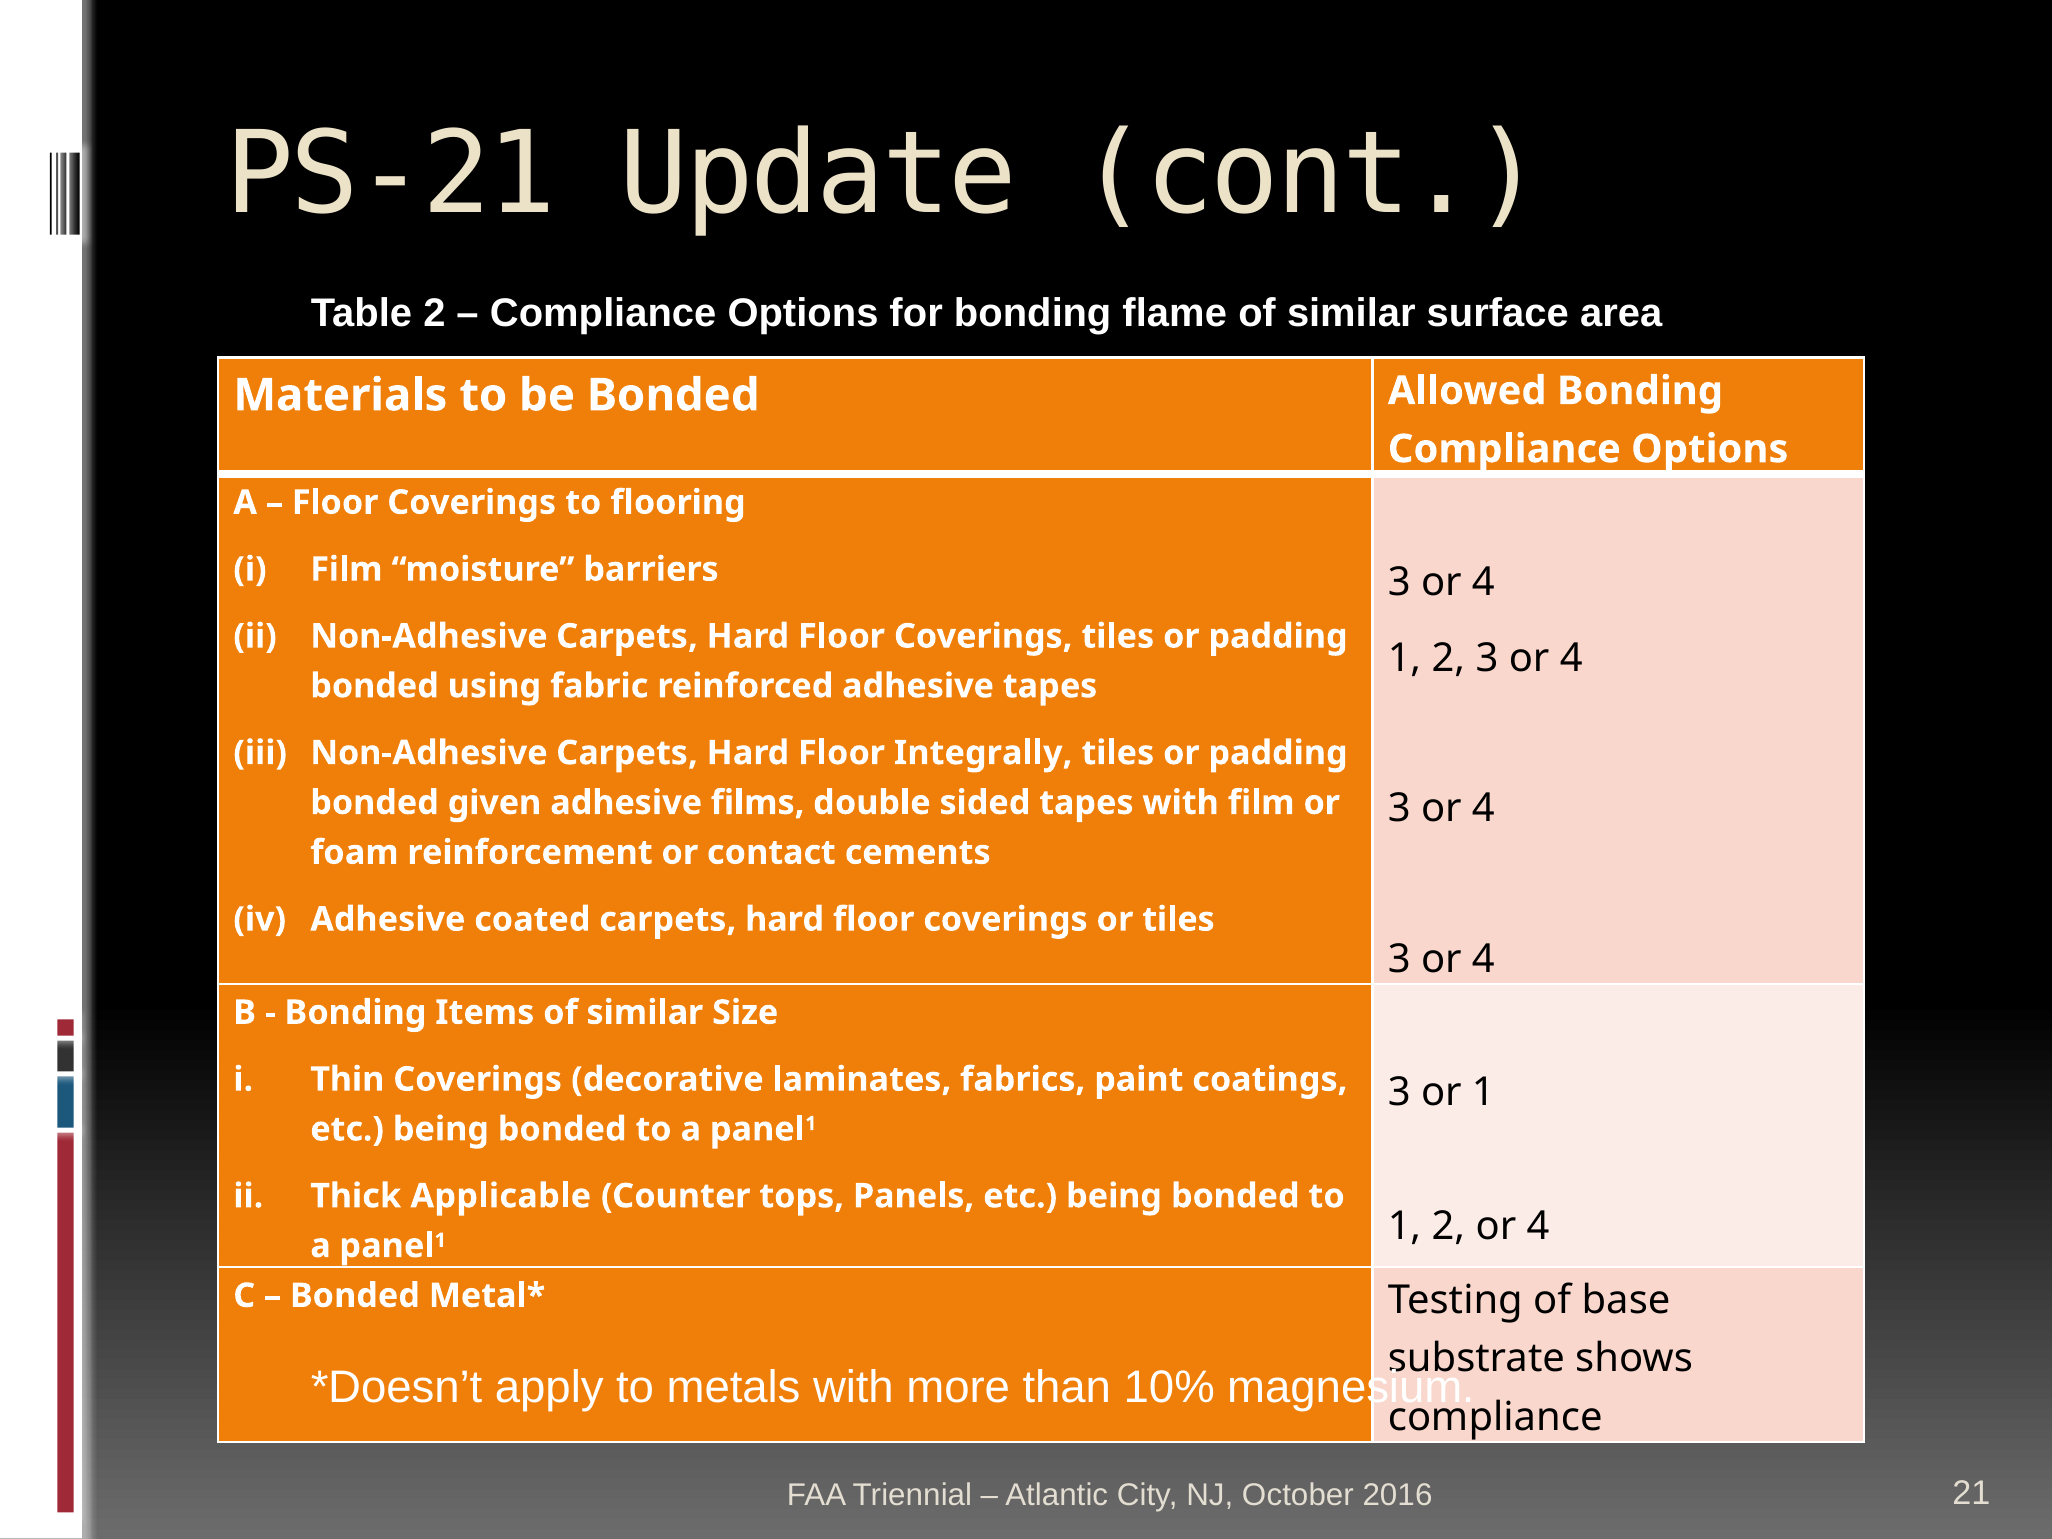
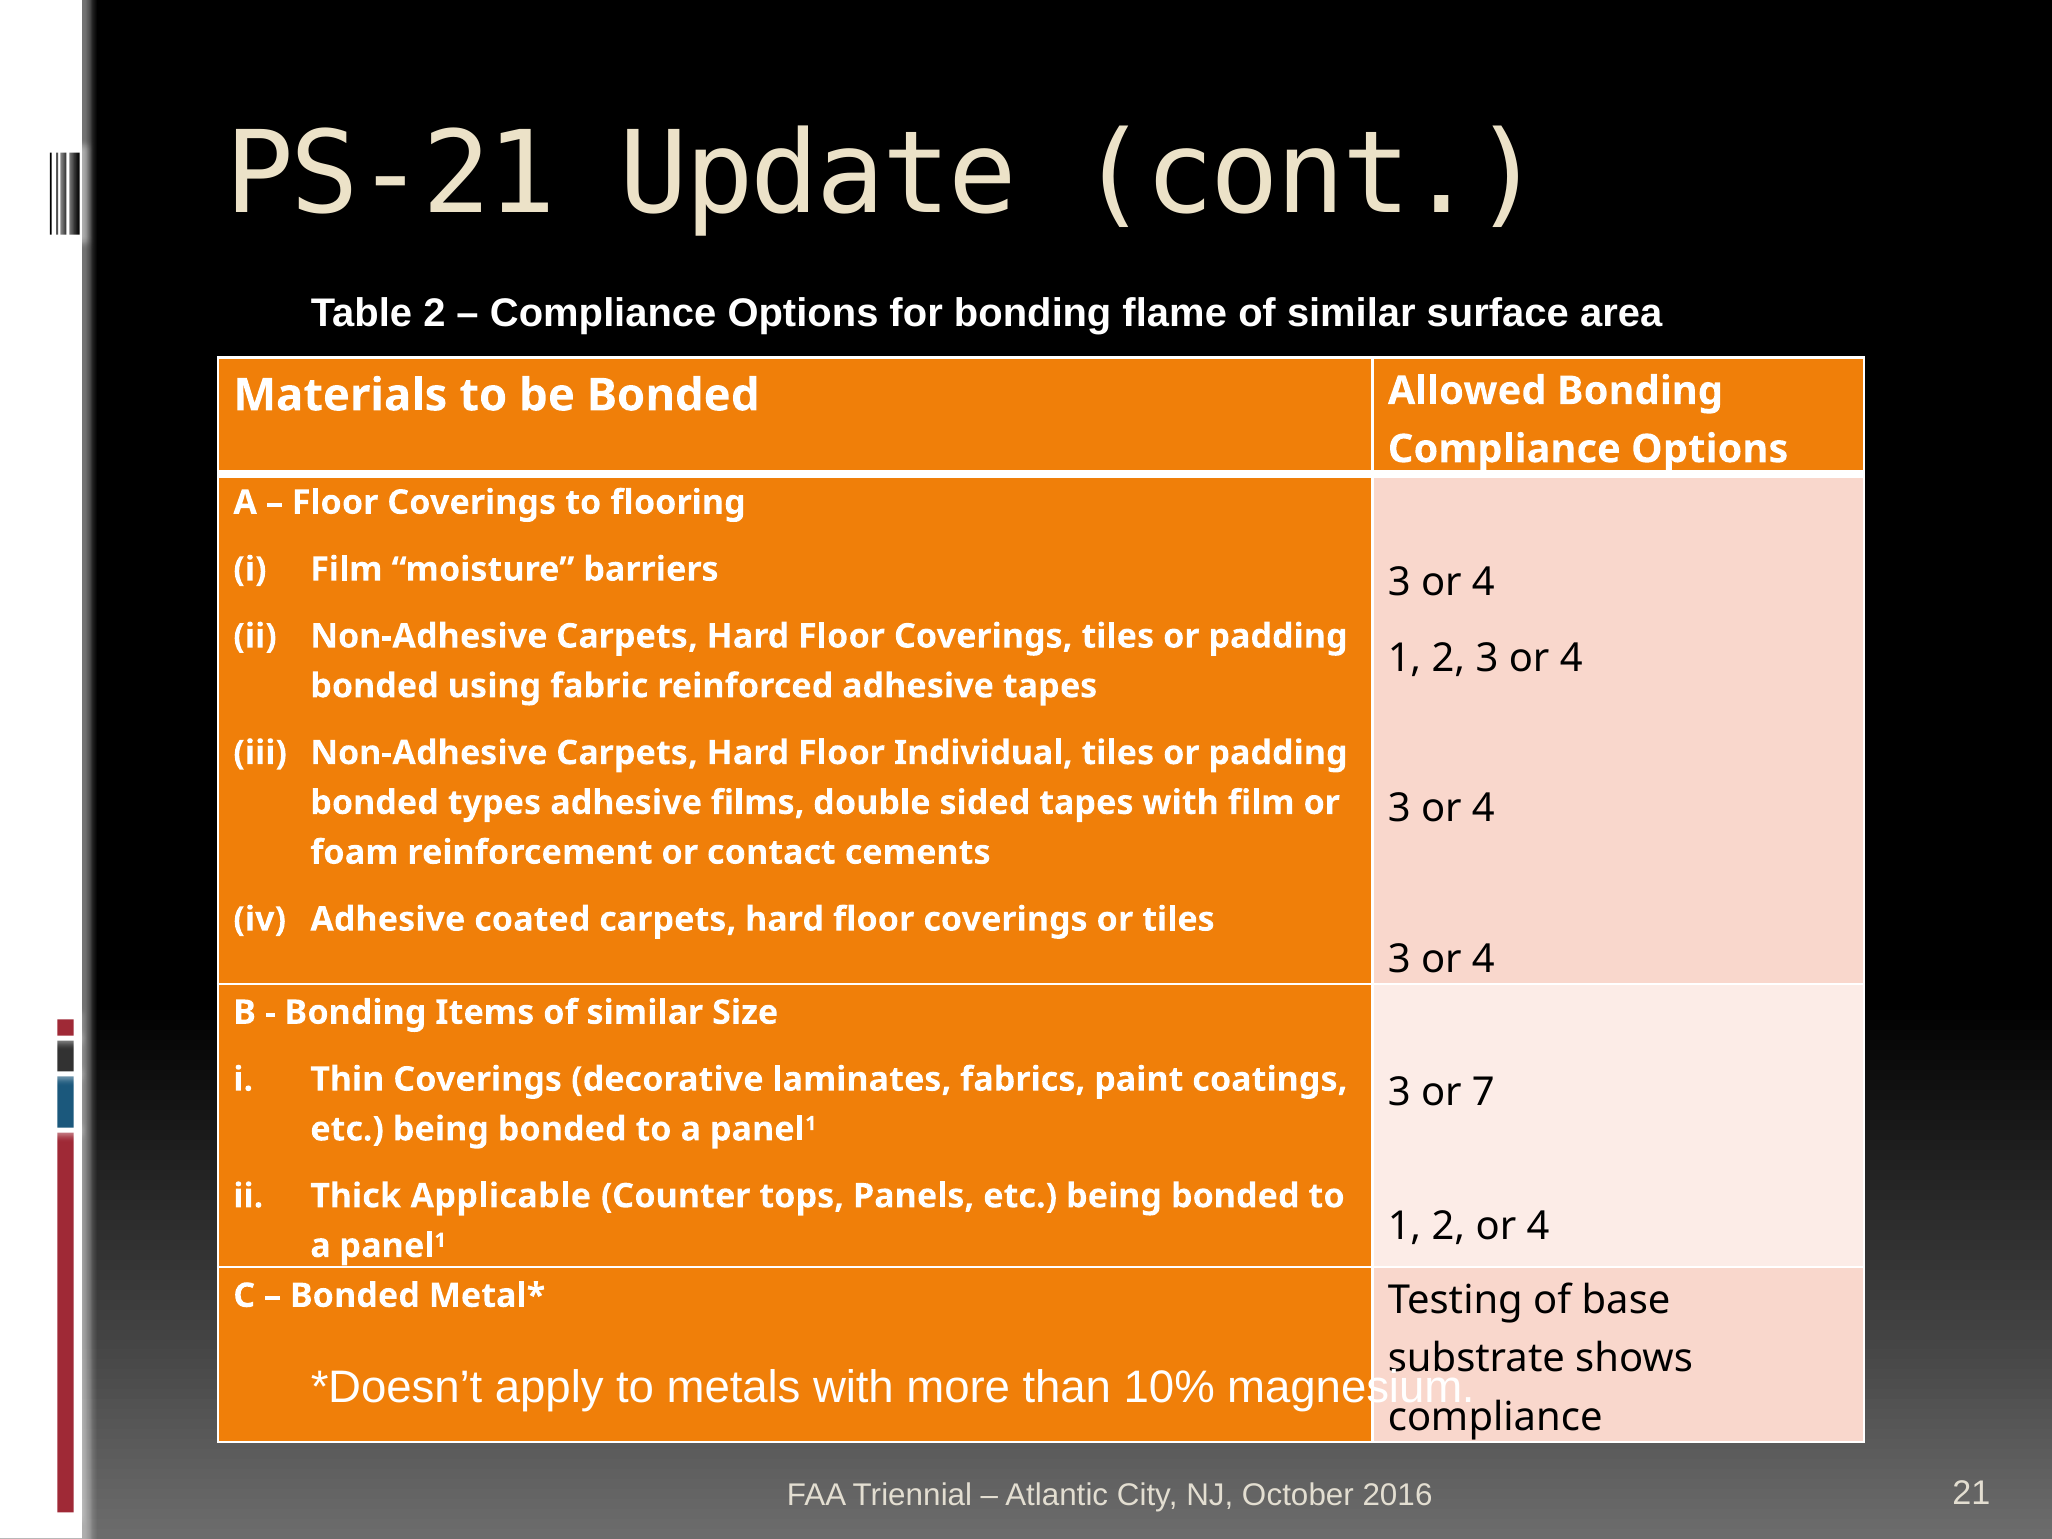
Integrally: Integrally -> Individual
given: given -> types
or 1: 1 -> 7
